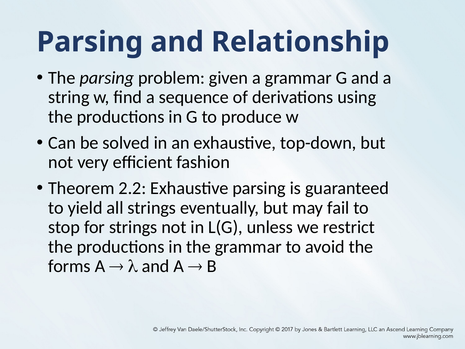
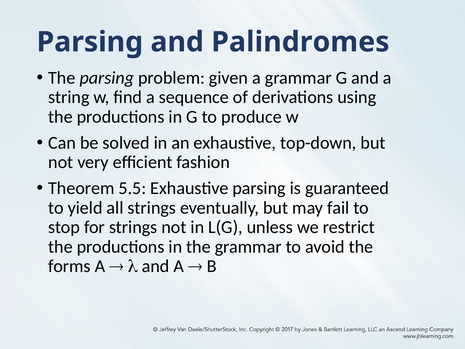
Relationship: Relationship -> Palindromes
2.2: 2.2 -> 5.5
